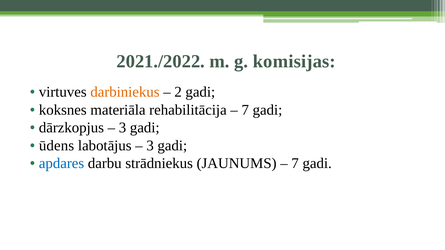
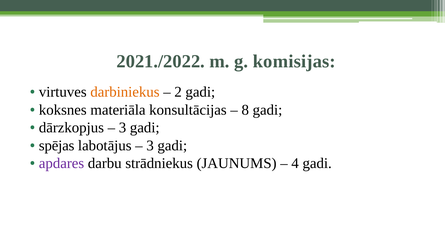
rehabilitācija: rehabilitācija -> konsultācijas
7 at (245, 110): 7 -> 8
ūdens: ūdens -> spējas
apdares colour: blue -> purple
7 at (295, 164): 7 -> 4
